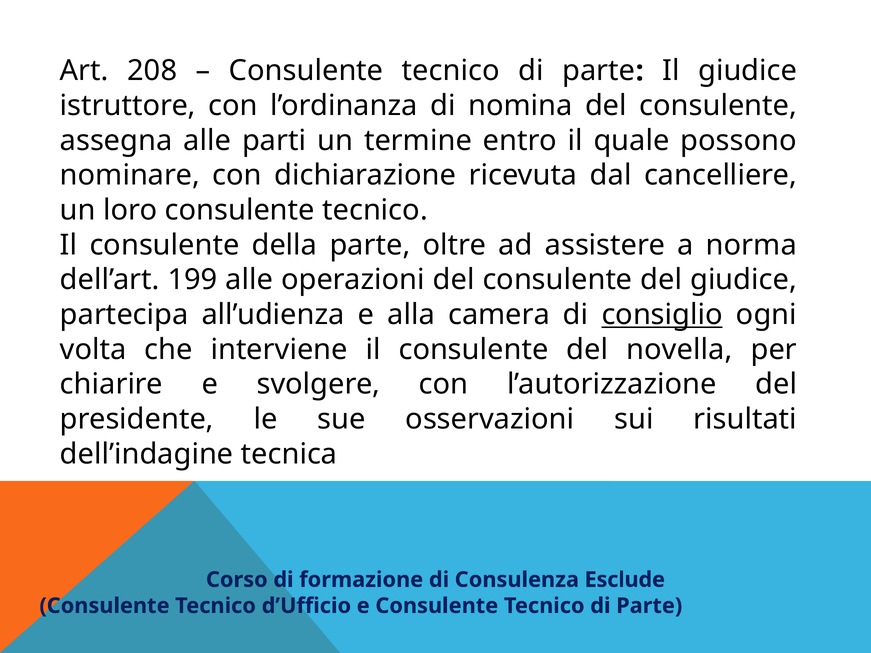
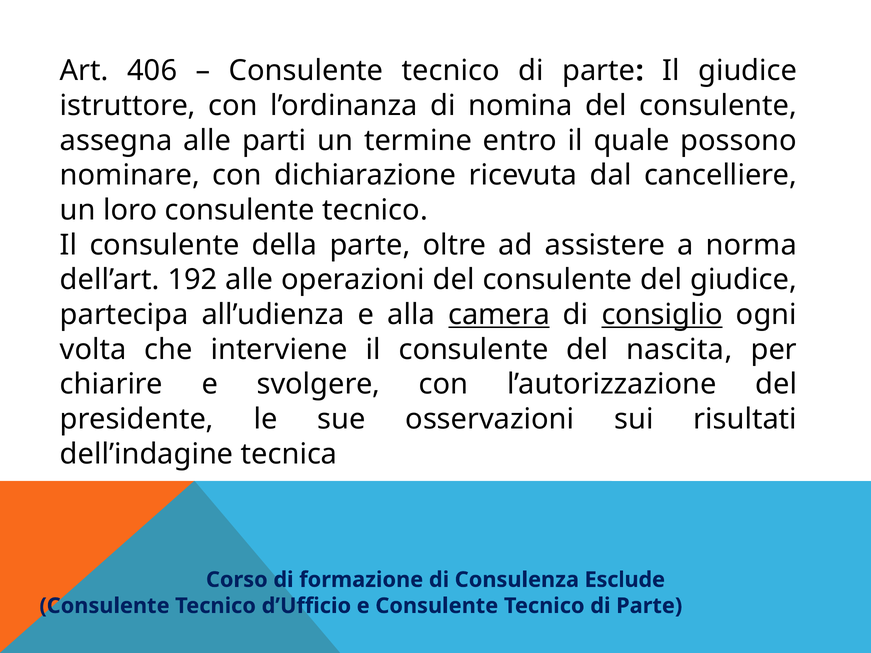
208: 208 -> 406
199: 199 -> 192
camera underline: none -> present
novella: novella -> nascita
